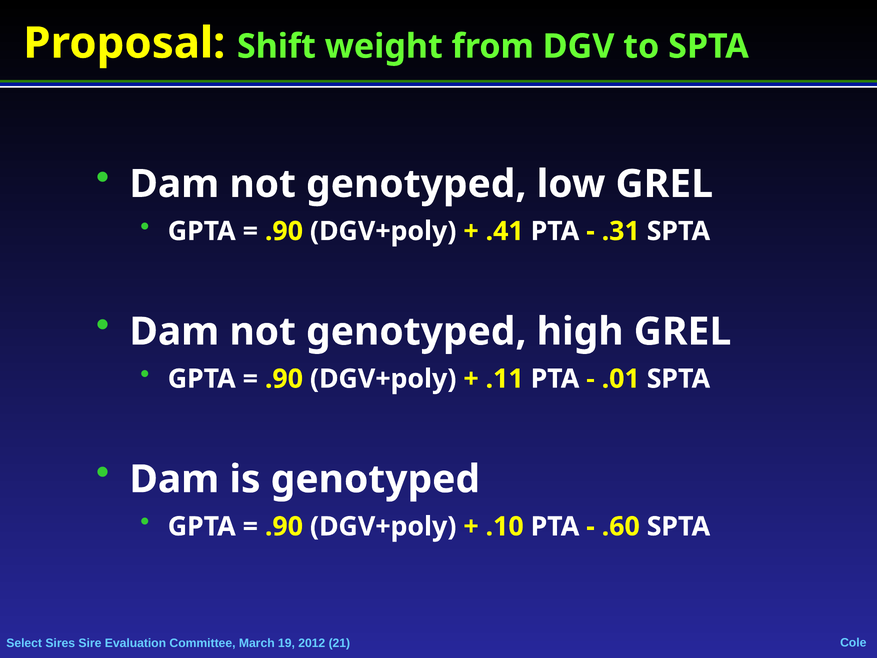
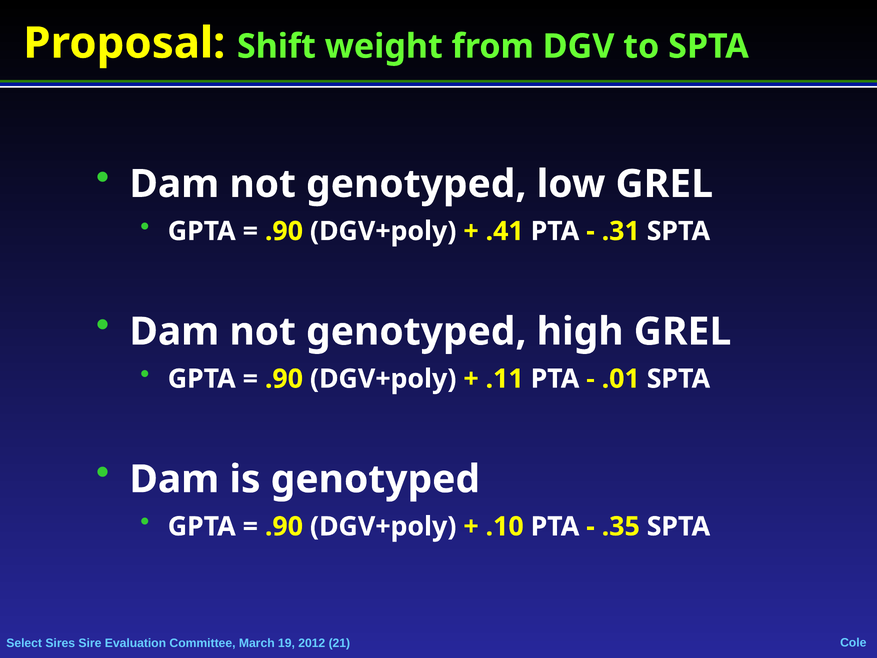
.60: .60 -> .35
